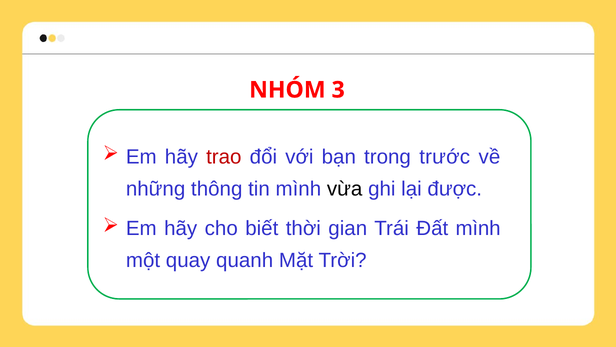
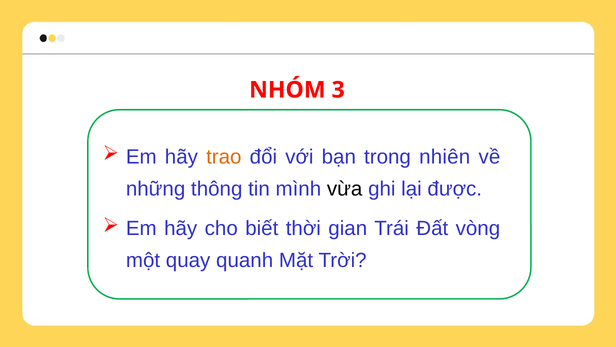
trao colour: red -> orange
trước: trước -> nhiên
Đất mình: mình -> vòng
